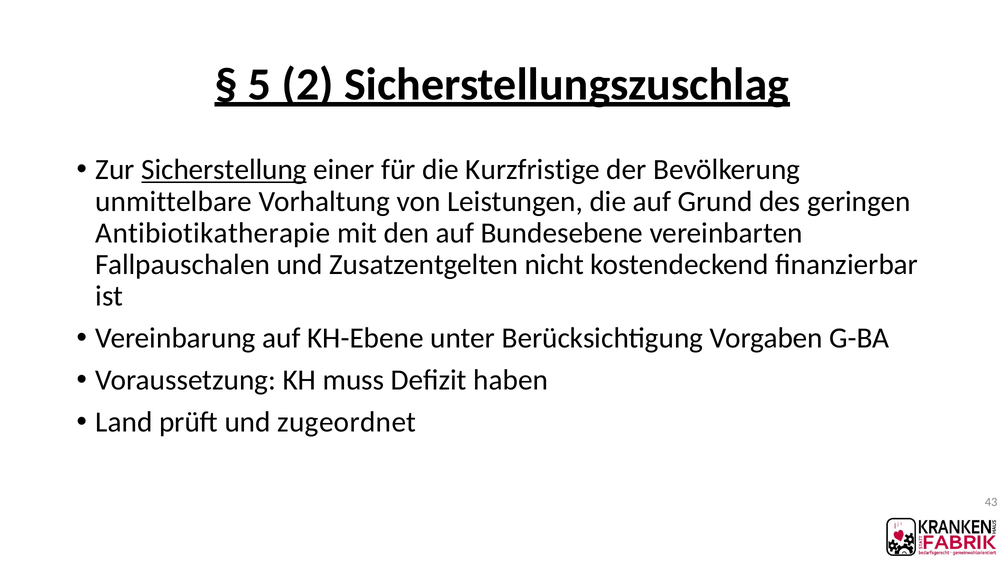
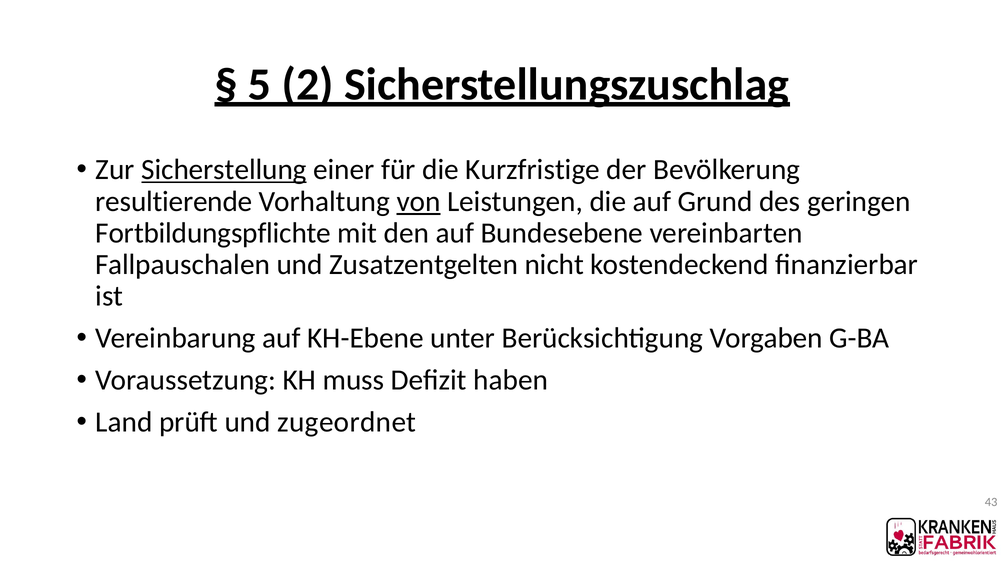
unmittelbare: unmittelbare -> resultierende
von underline: none -> present
Antibiotikatherapie: Antibiotikatherapie -> Fortbildungspflichte
